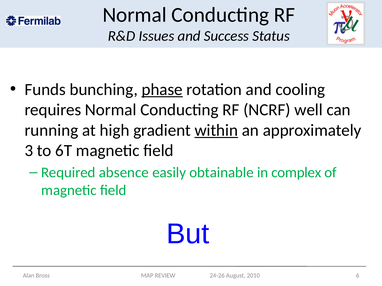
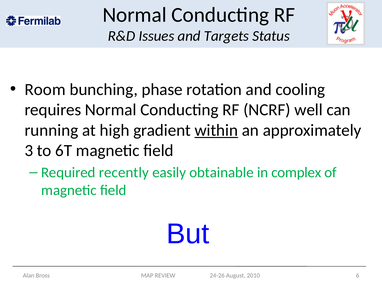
Success: Success -> Targets
Funds: Funds -> Room
phase underline: present -> none
absence: absence -> recently
